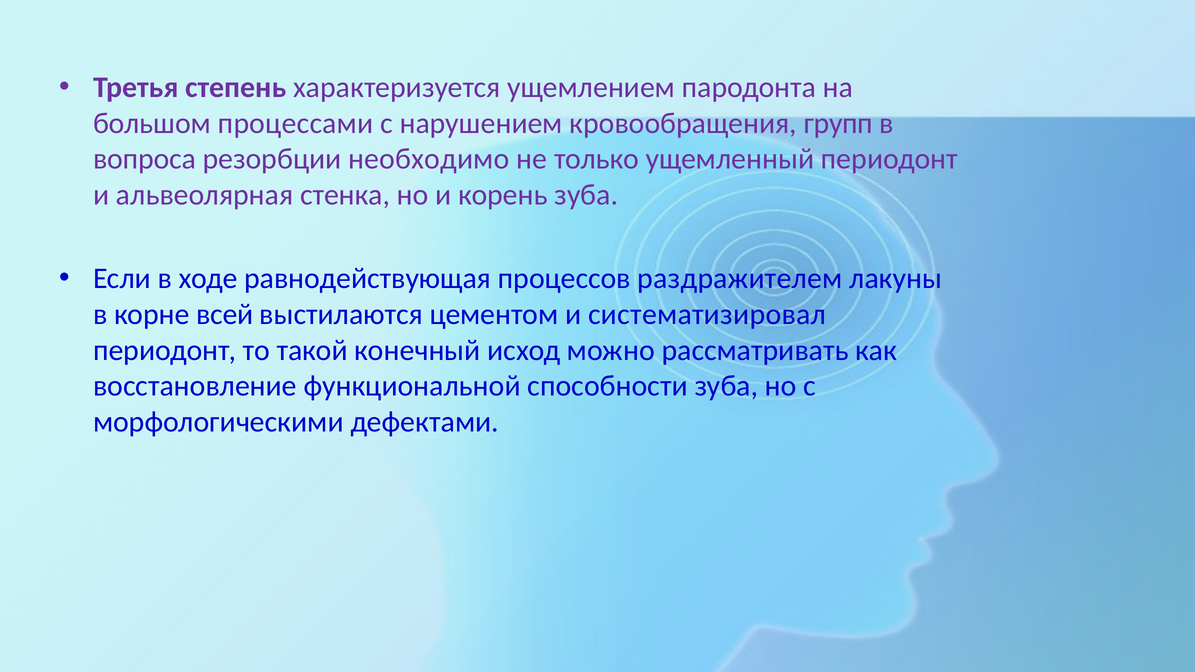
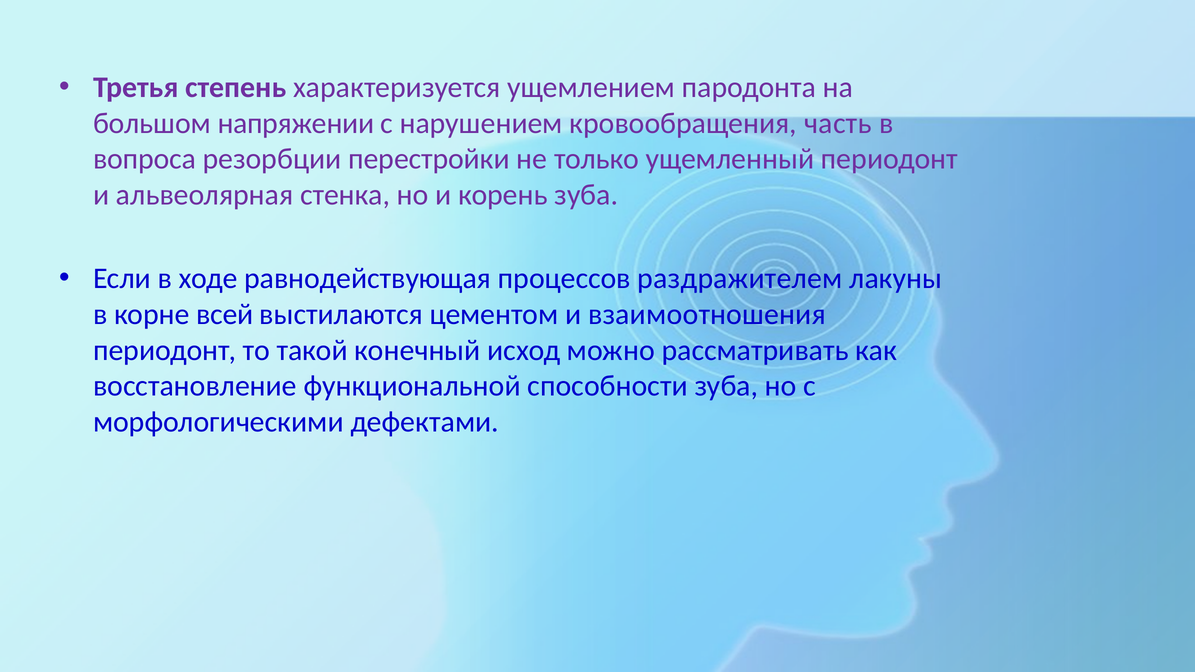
процессами: процессами -> напряжении
групп: групп -> часть
необходимо: необходимо -> перестройки
систематизировал: систематизировал -> взаимоотношения
